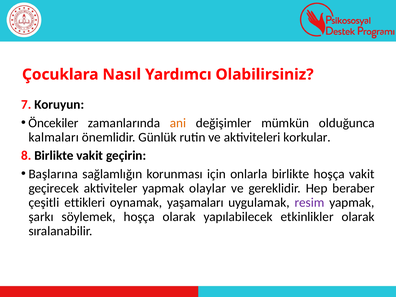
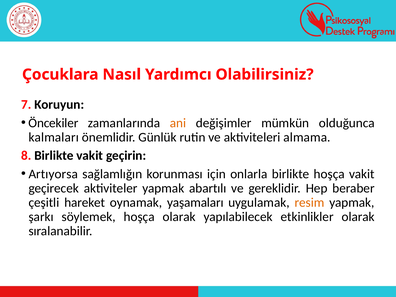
korkular: korkular -> almama
Başlarına: Başlarına -> Artıyorsa
olaylar: olaylar -> abartılı
ettikleri: ettikleri -> hareket
resim colour: purple -> orange
